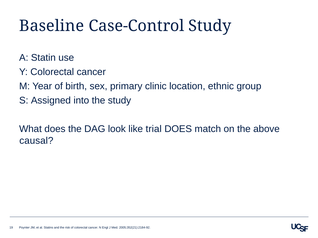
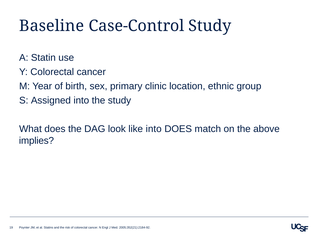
like trial: trial -> into
causal: causal -> implies
